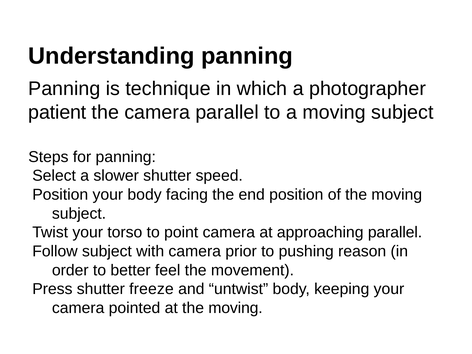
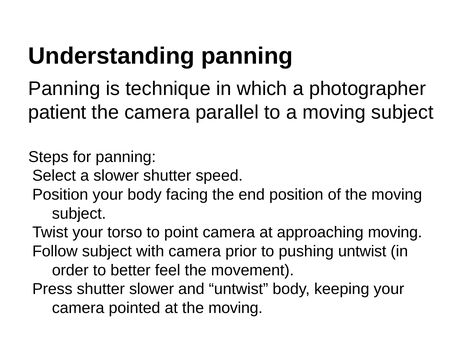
approaching parallel: parallel -> moving
pushing reason: reason -> untwist
shutter freeze: freeze -> slower
